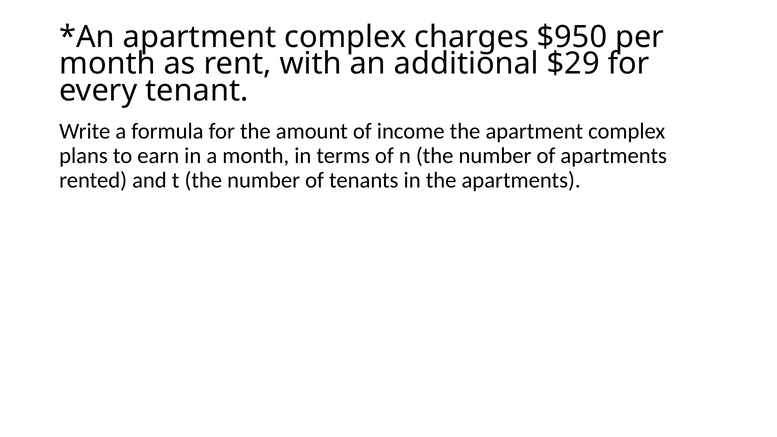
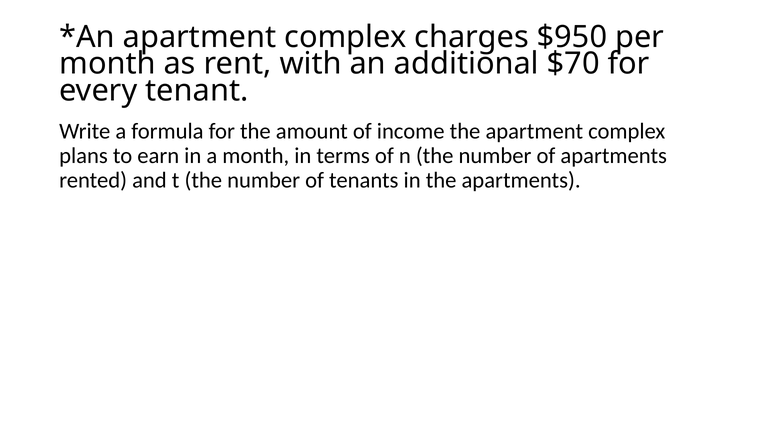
$29: $29 -> $70
